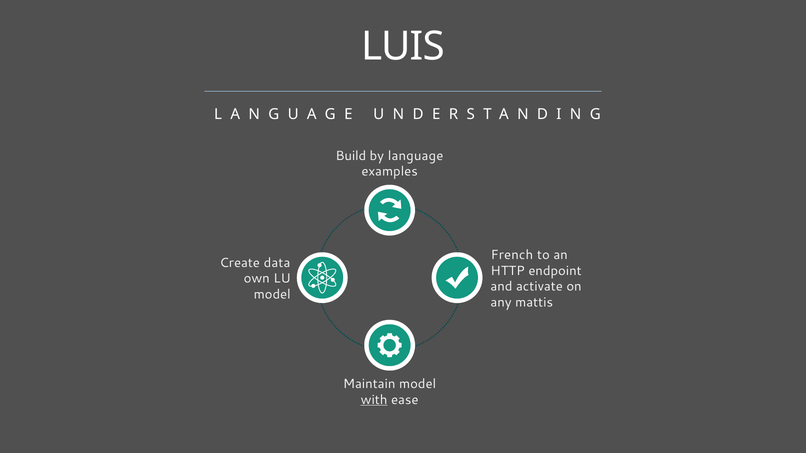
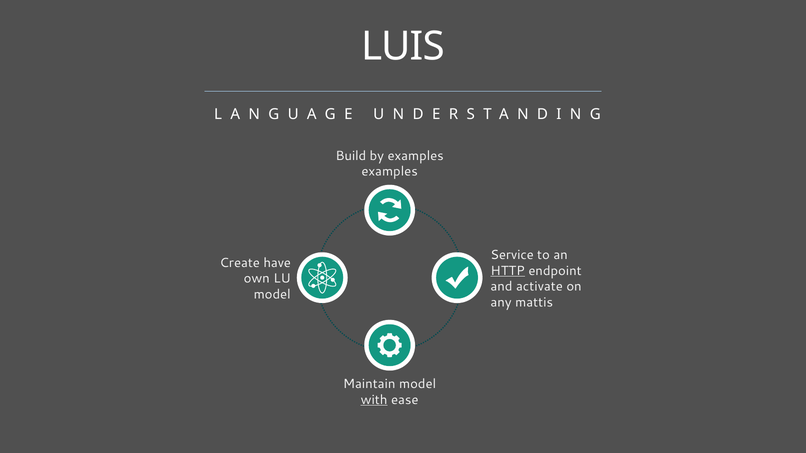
by language: language -> examples
French: French -> Service
data: data -> have
HTTP underline: none -> present
